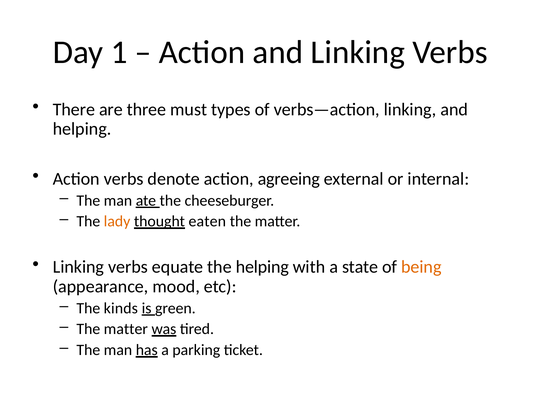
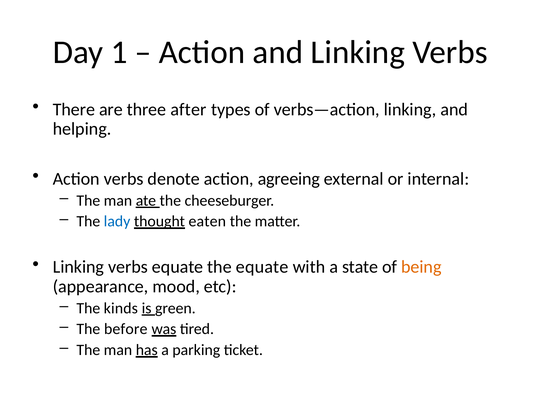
must: must -> after
lady colour: orange -> blue
the helping: helping -> equate
matter at (126, 329): matter -> before
